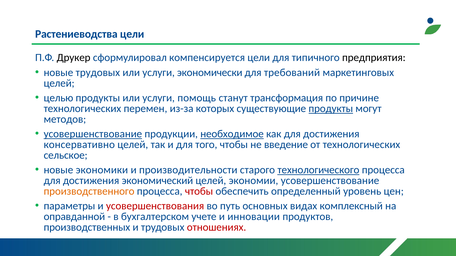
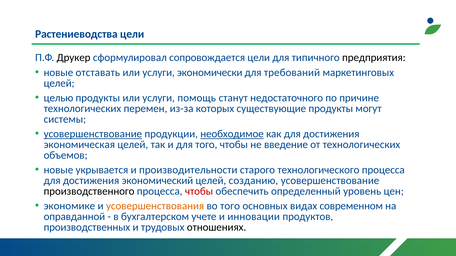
компенсируется: компенсируется -> сопровождается
новые трудовых: трудовых -> отставать
трансформация: трансформация -> недостаточного
продукты at (331, 109) underline: present -> none
методов: методов -> системы
консервативно: консервативно -> экономическая
сельское: сельское -> объемов
экономики: экономики -> укрывается
технологического underline: present -> none
экономии: экономии -> созданию
производственного colour: orange -> black
параметры: параметры -> экономике
усовершенствования colour: red -> orange
во путь: путь -> того
комплексный: комплексный -> современном
отношениях colour: red -> black
